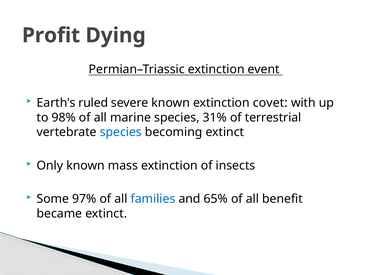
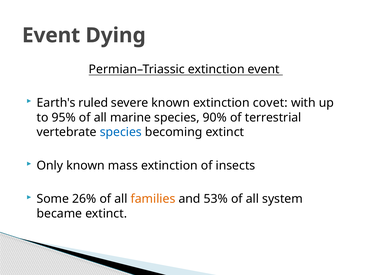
Profit at (51, 35): Profit -> Event
98%: 98% -> 95%
31%: 31% -> 90%
97%: 97% -> 26%
families colour: blue -> orange
65%: 65% -> 53%
benefit: benefit -> system
